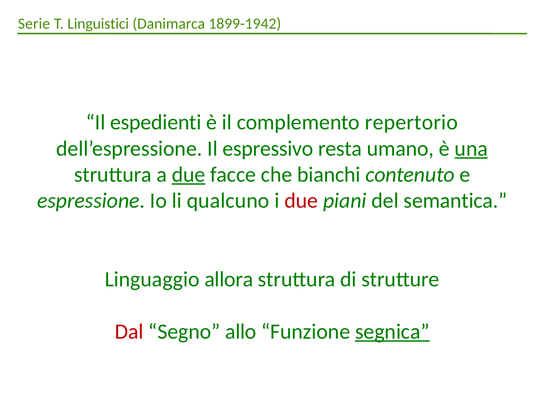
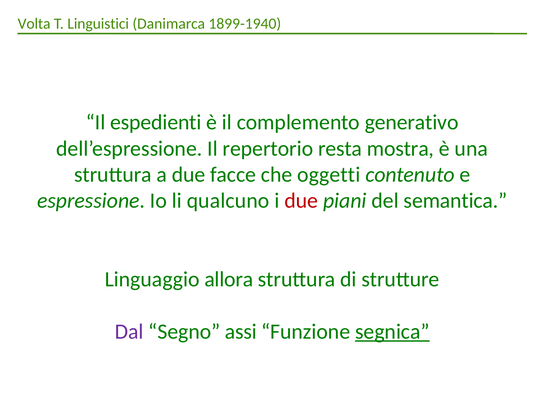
Serie: Serie -> Volta
1899-1942: 1899-1942 -> 1899-1940
repertorio: repertorio -> generativo
espressivo: espressivo -> repertorio
umano: umano -> mostra
una underline: present -> none
due at (189, 175) underline: present -> none
bianchi: bianchi -> oggetti
Dal colour: red -> purple
allo: allo -> assi
